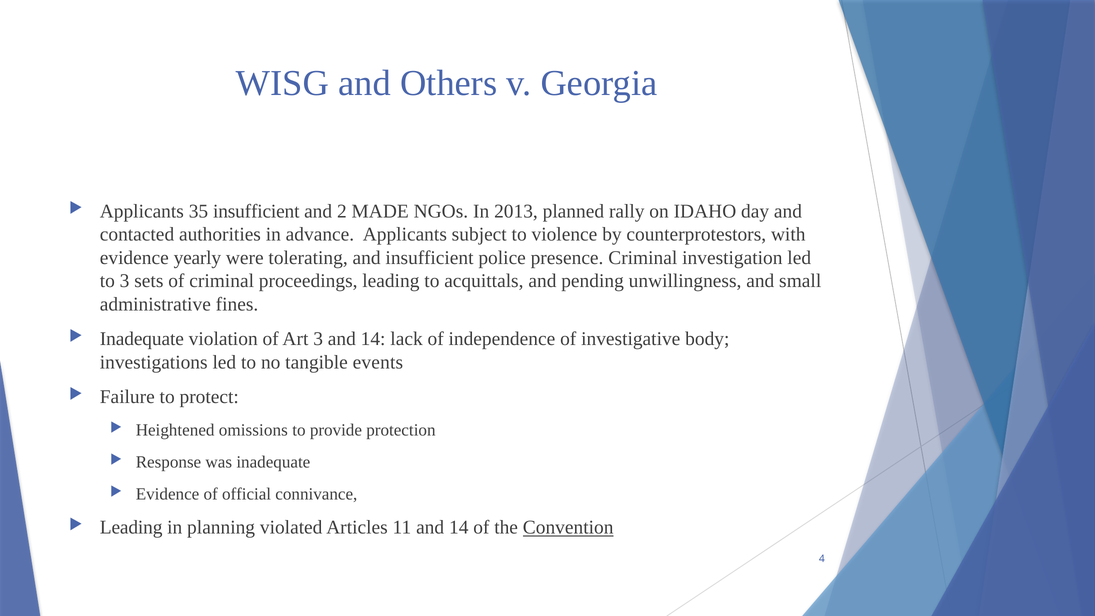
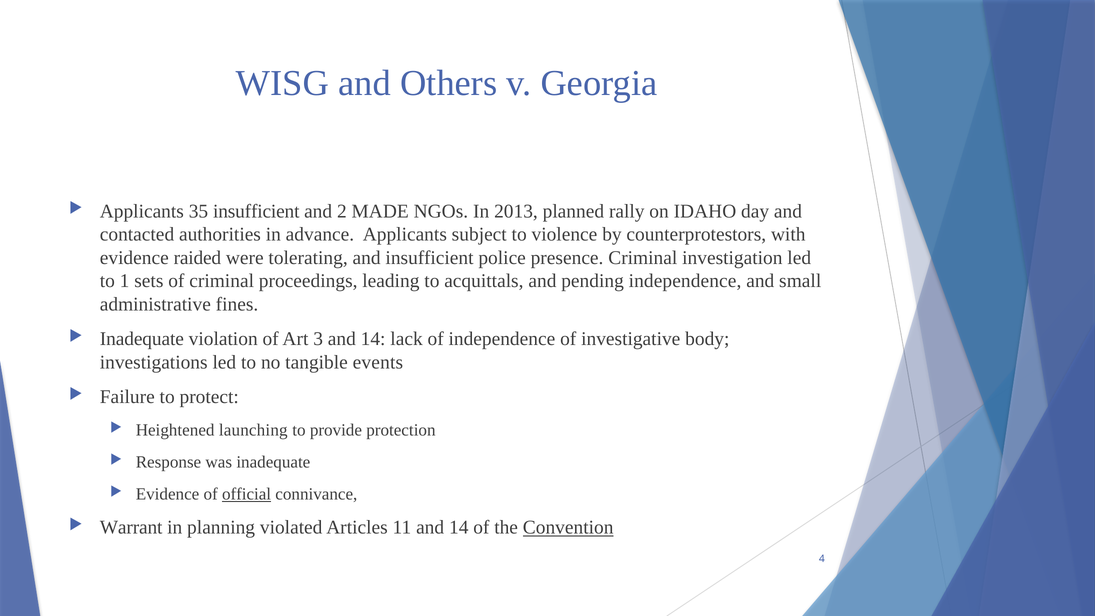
yearly: yearly -> raided
to 3: 3 -> 1
pending unwillingness: unwillingness -> independence
omissions: omissions -> launching
official underline: none -> present
Leading at (131, 527): Leading -> Warrant
